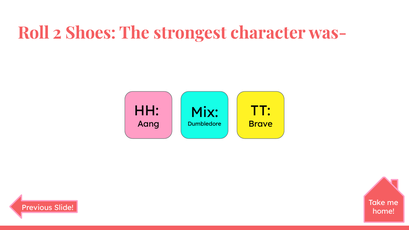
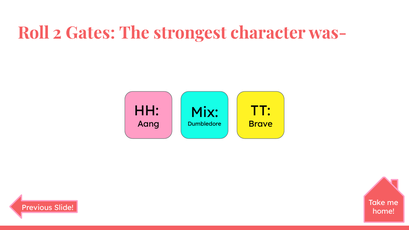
Shoes: Shoes -> Gates
